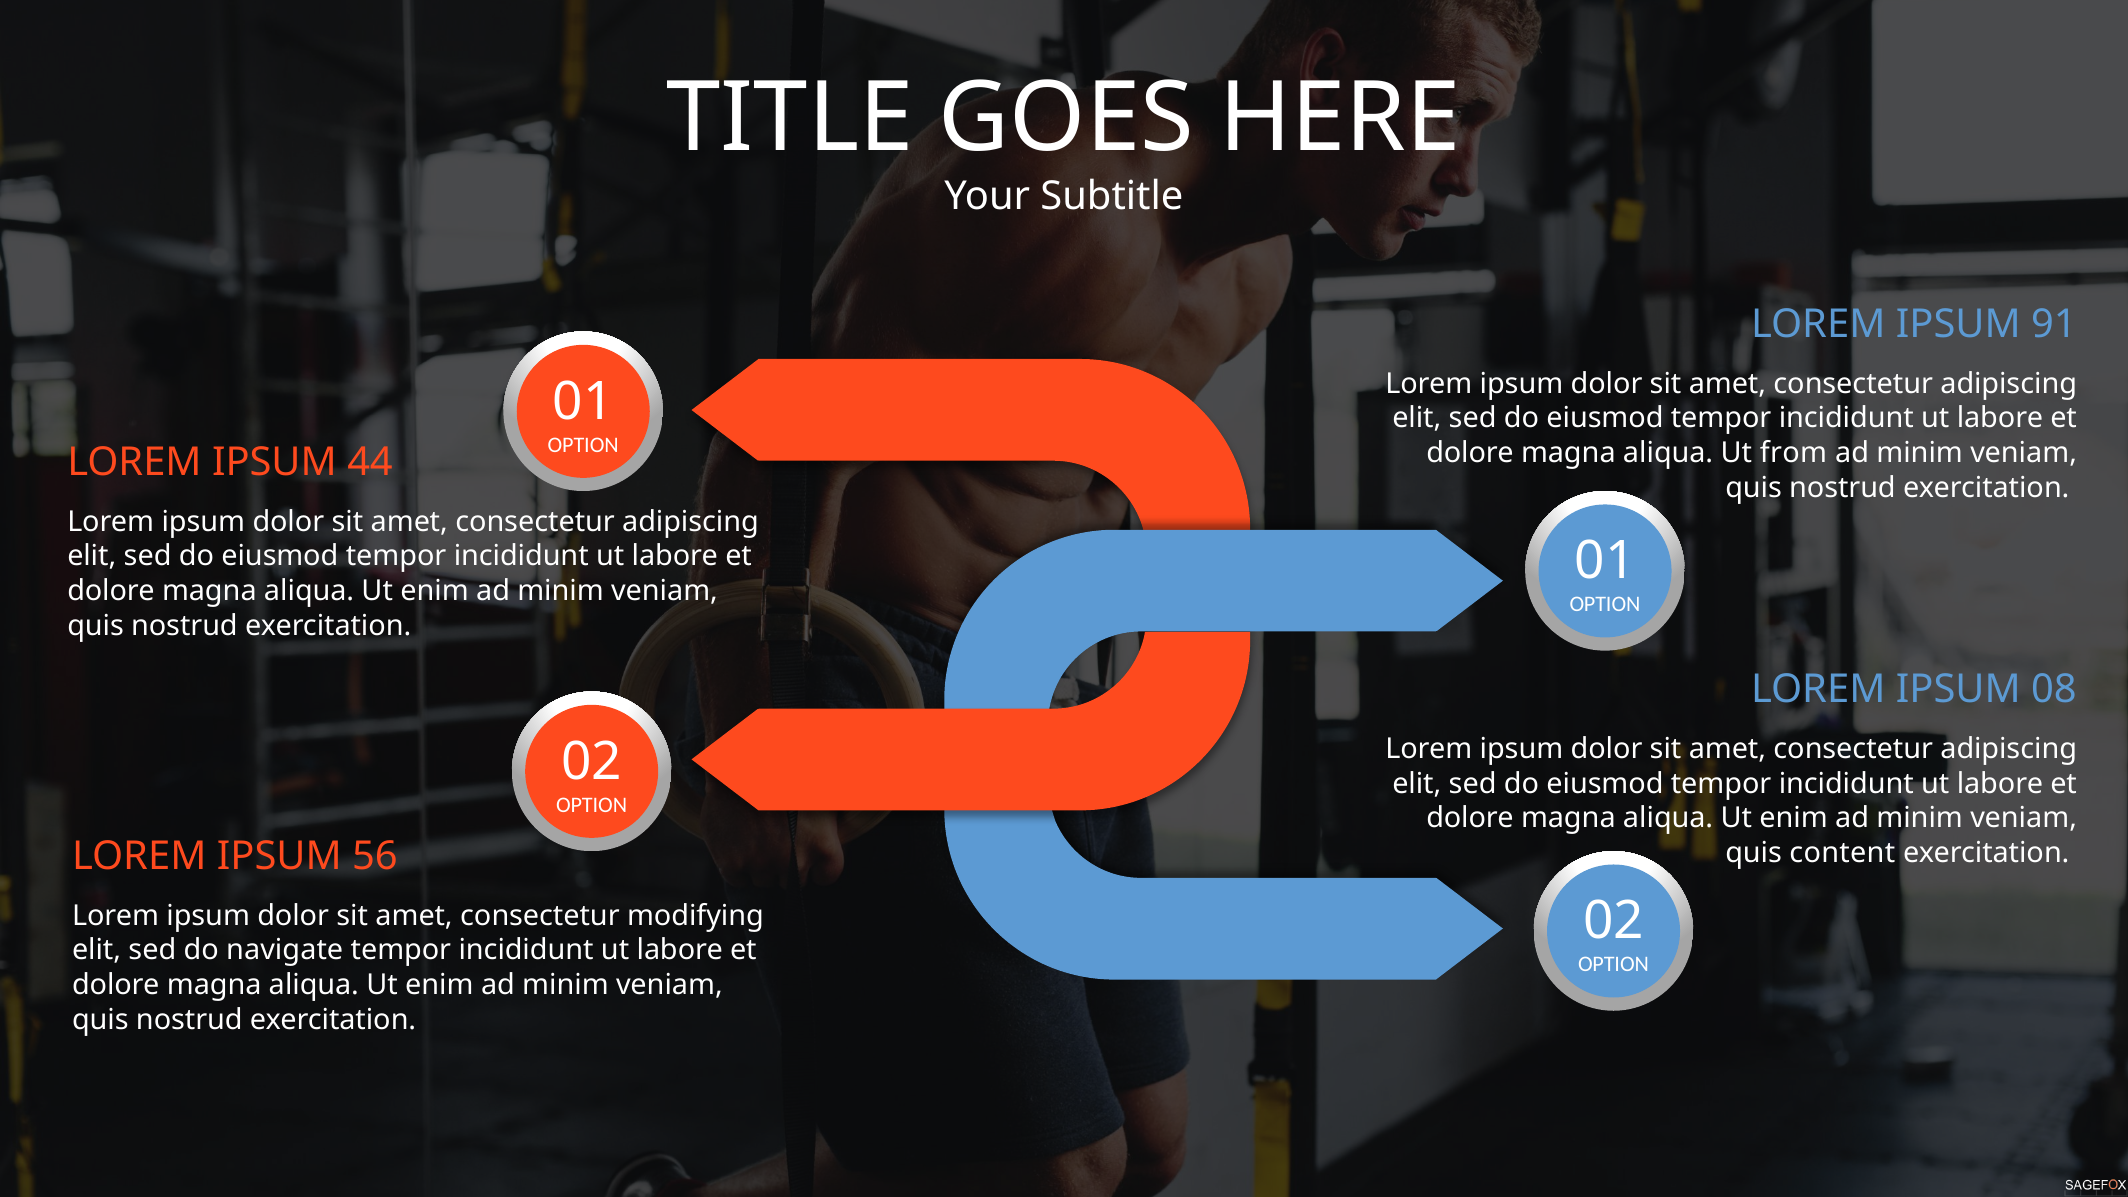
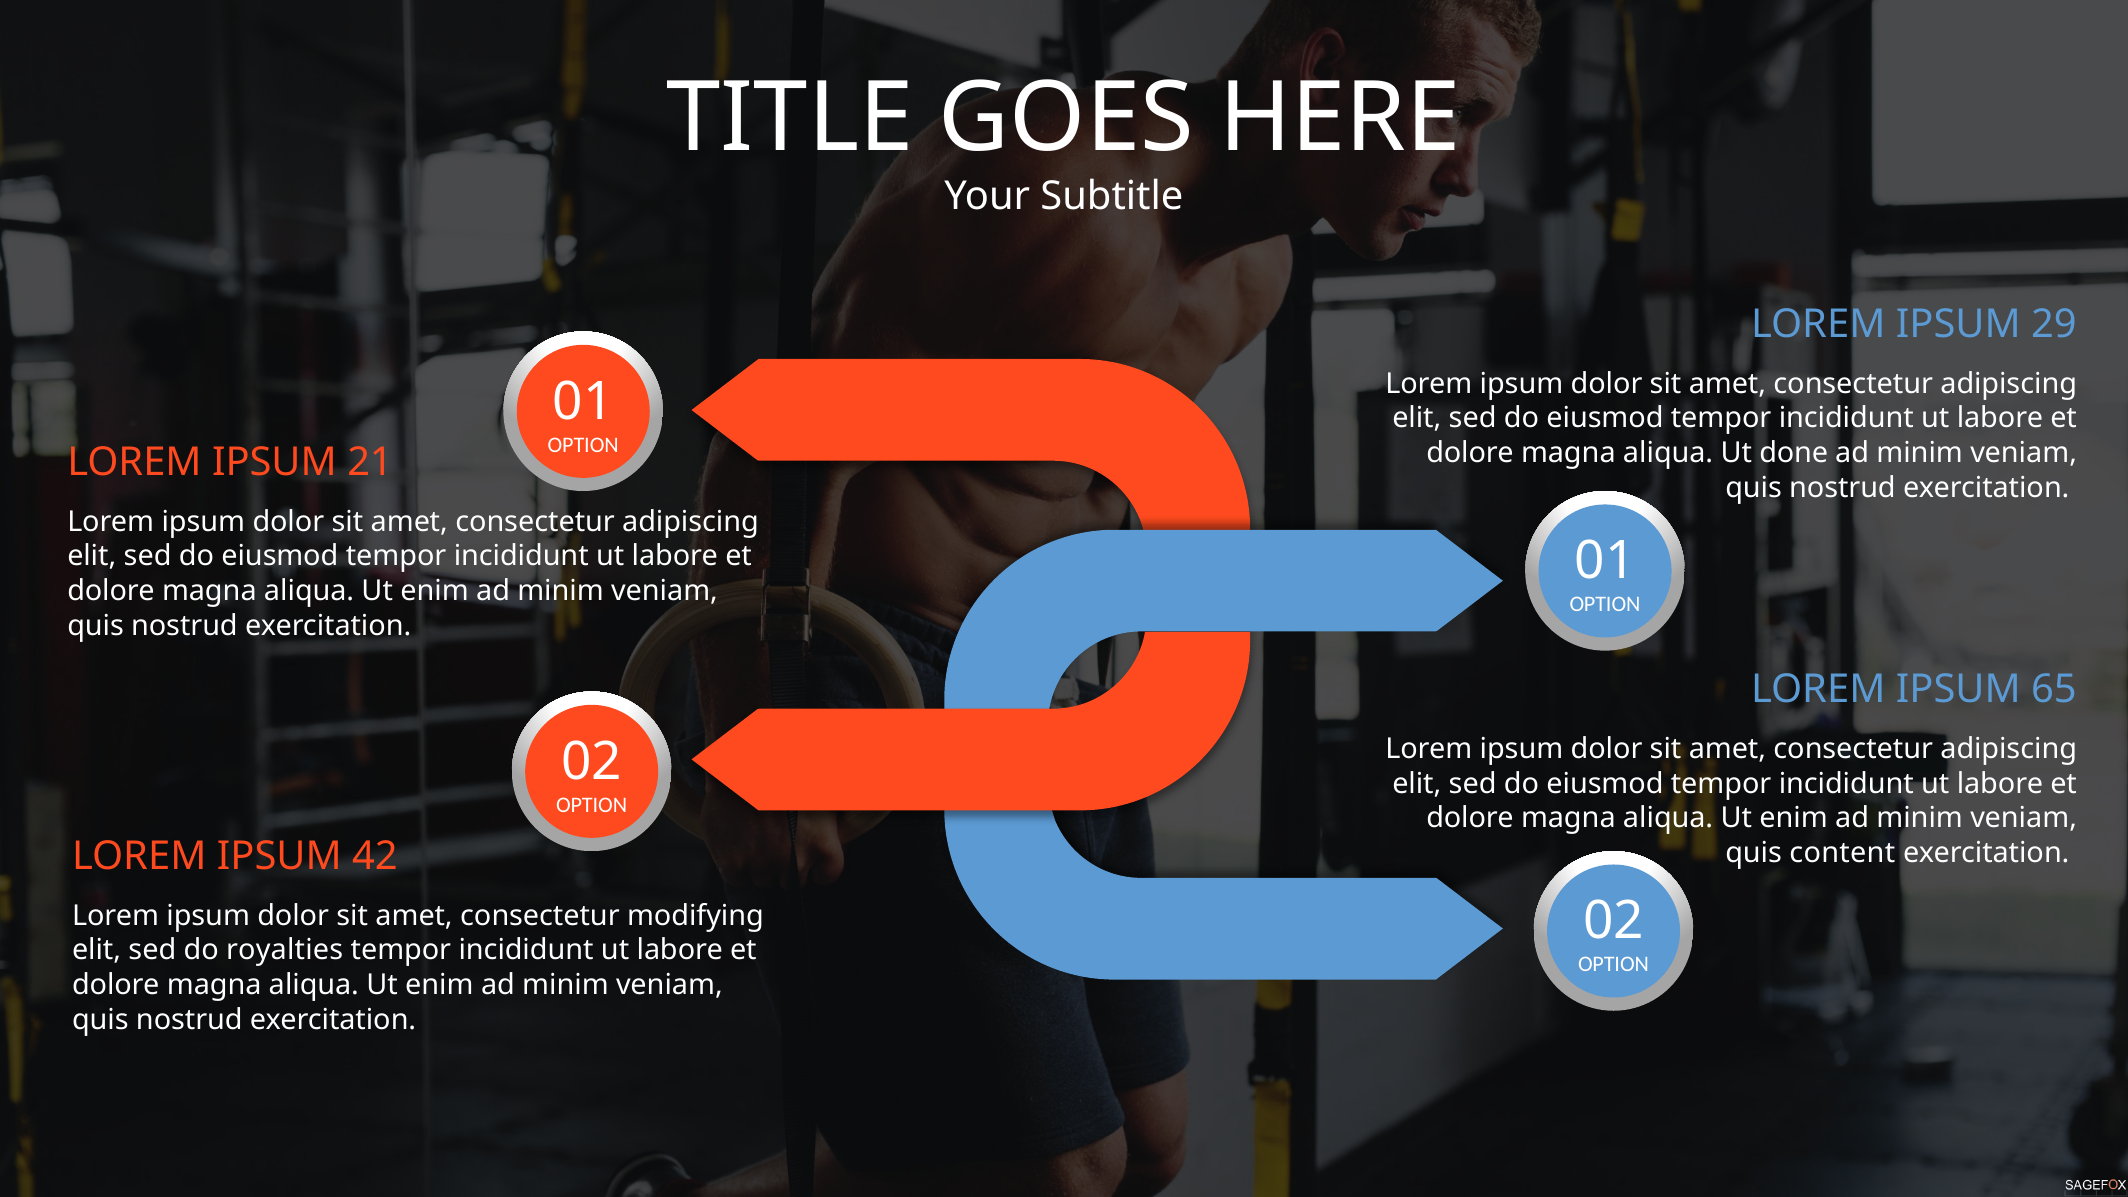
91: 91 -> 29
from: from -> done
44: 44 -> 21
08: 08 -> 65
56: 56 -> 42
navigate: navigate -> royalties
